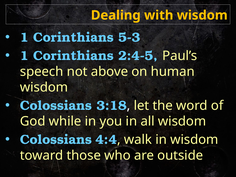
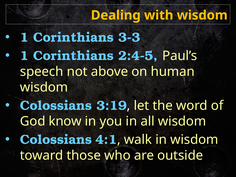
5-3: 5-3 -> 3-3
3:18: 3:18 -> 3:19
while: while -> know
4:4: 4:4 -> 4:1
